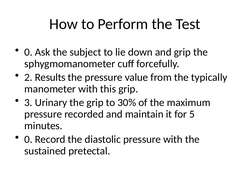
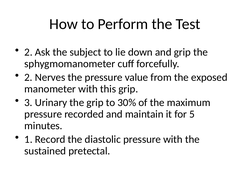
0 at (28, 52): 0 -> 2
Results: Results -> Nerves
typically: typically -> exposed
0 at (28, 140): 0 -> 1
